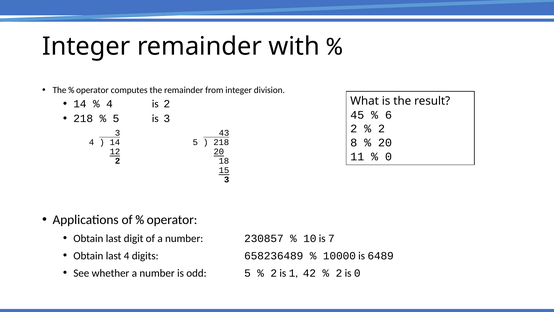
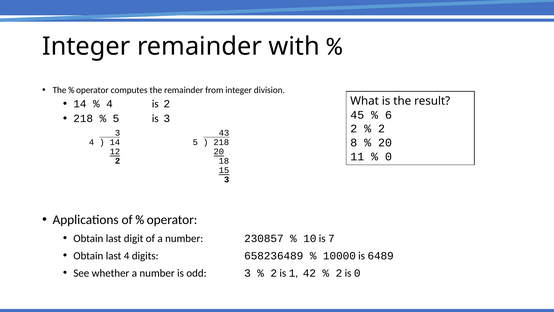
odd 5: 5 -> 3
